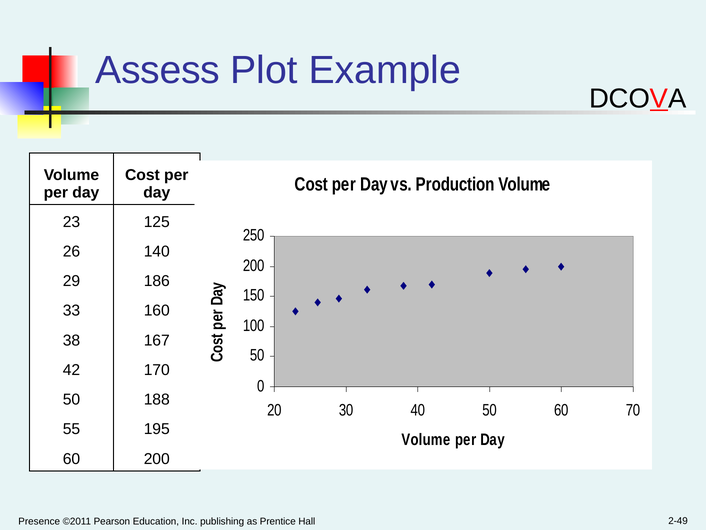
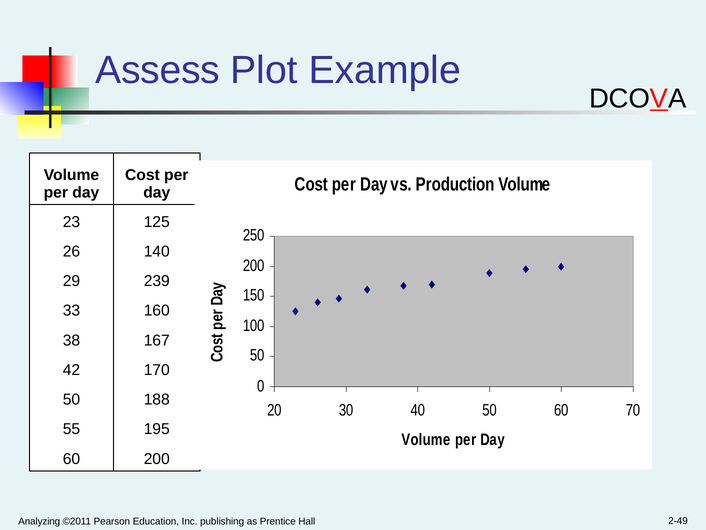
186: 186 -> 239
Presence: Presence -> Analyzing
